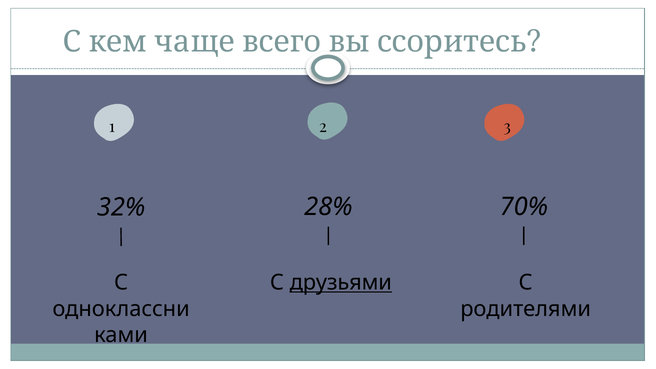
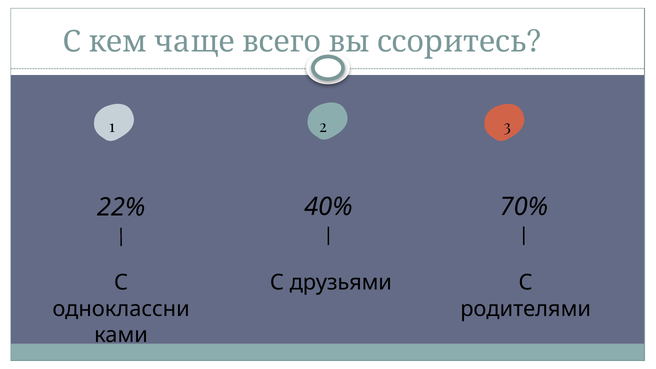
28%: 28% -> 40%
32%: 32% -> 22%
друзьями underline: present -> none
